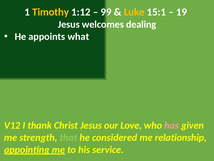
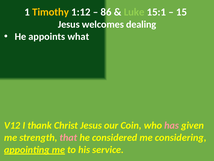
99: 99 -> 86
Luke colour: yellow -> light green
19: 19 -> 15
Love: Love -> Coin
that colour: light green -> pink
relationship: relationship -> considering
